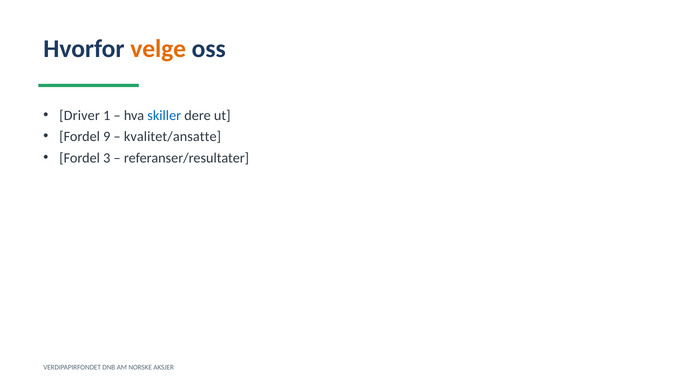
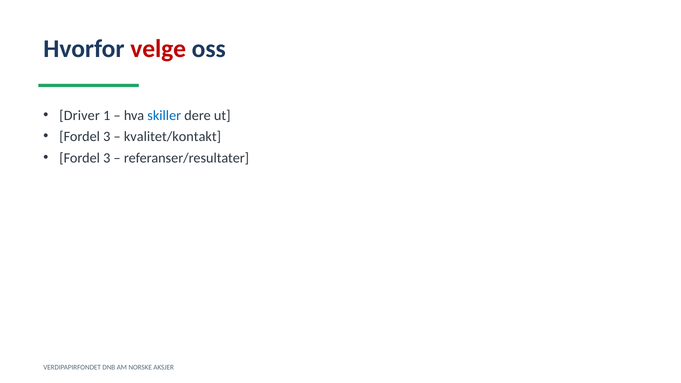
velge colour: orange -> red
9 at (107, 137): 9 -> 3
kvalitet/ansatte: kvalitet/ansatte -> kvalitet/kontakt
